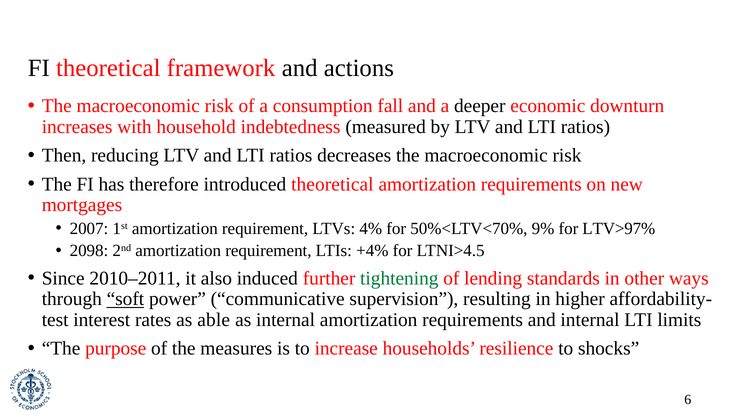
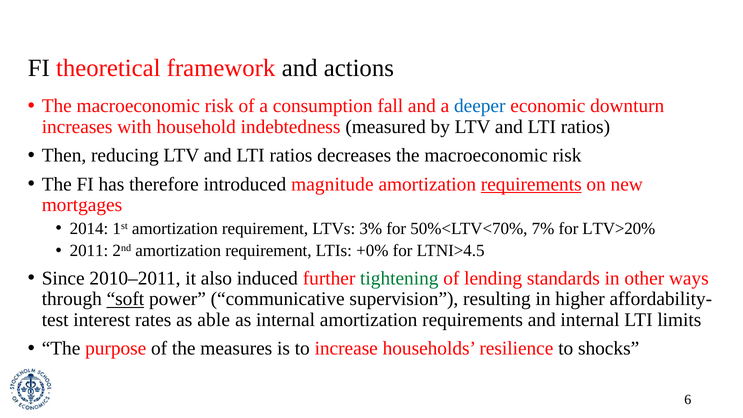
deeper colour: black -> blue
introduced theoretical: theoretical -> magnitude
requirements at (531, 184) underline: none -> present
2007: 2007 -> 2014
4%: 4% -> 3%
9%: 9% -> 7%
LTV>97%: LTV>97% -> LTV>20%
2098: 2098 -> 2011
+4%: +4% -> +0%
